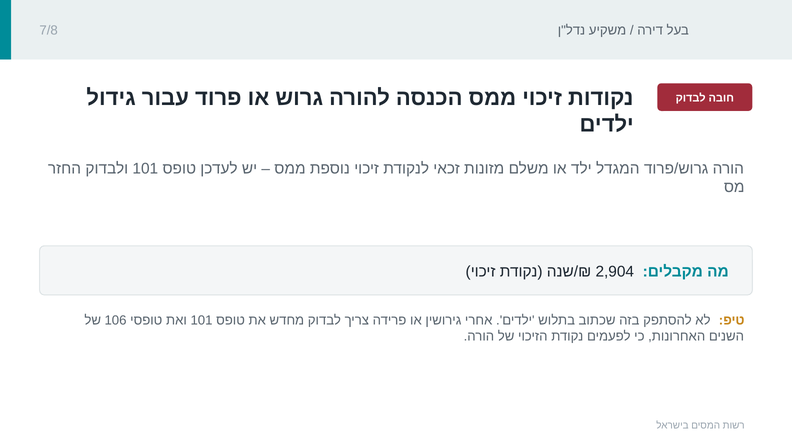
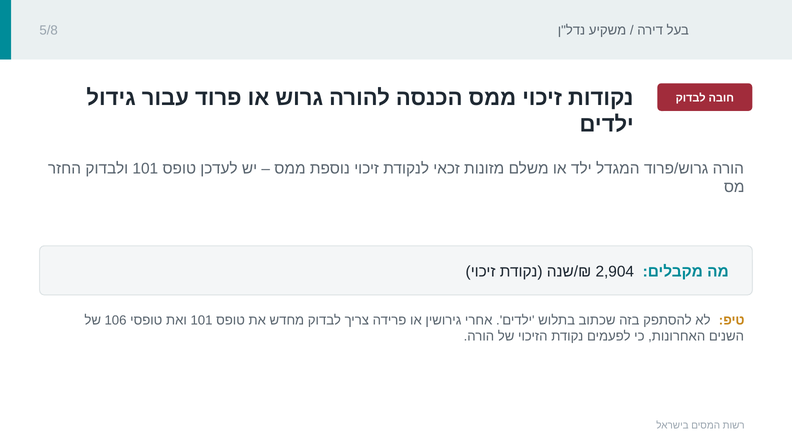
7/8: 7/8 -> 5/8
